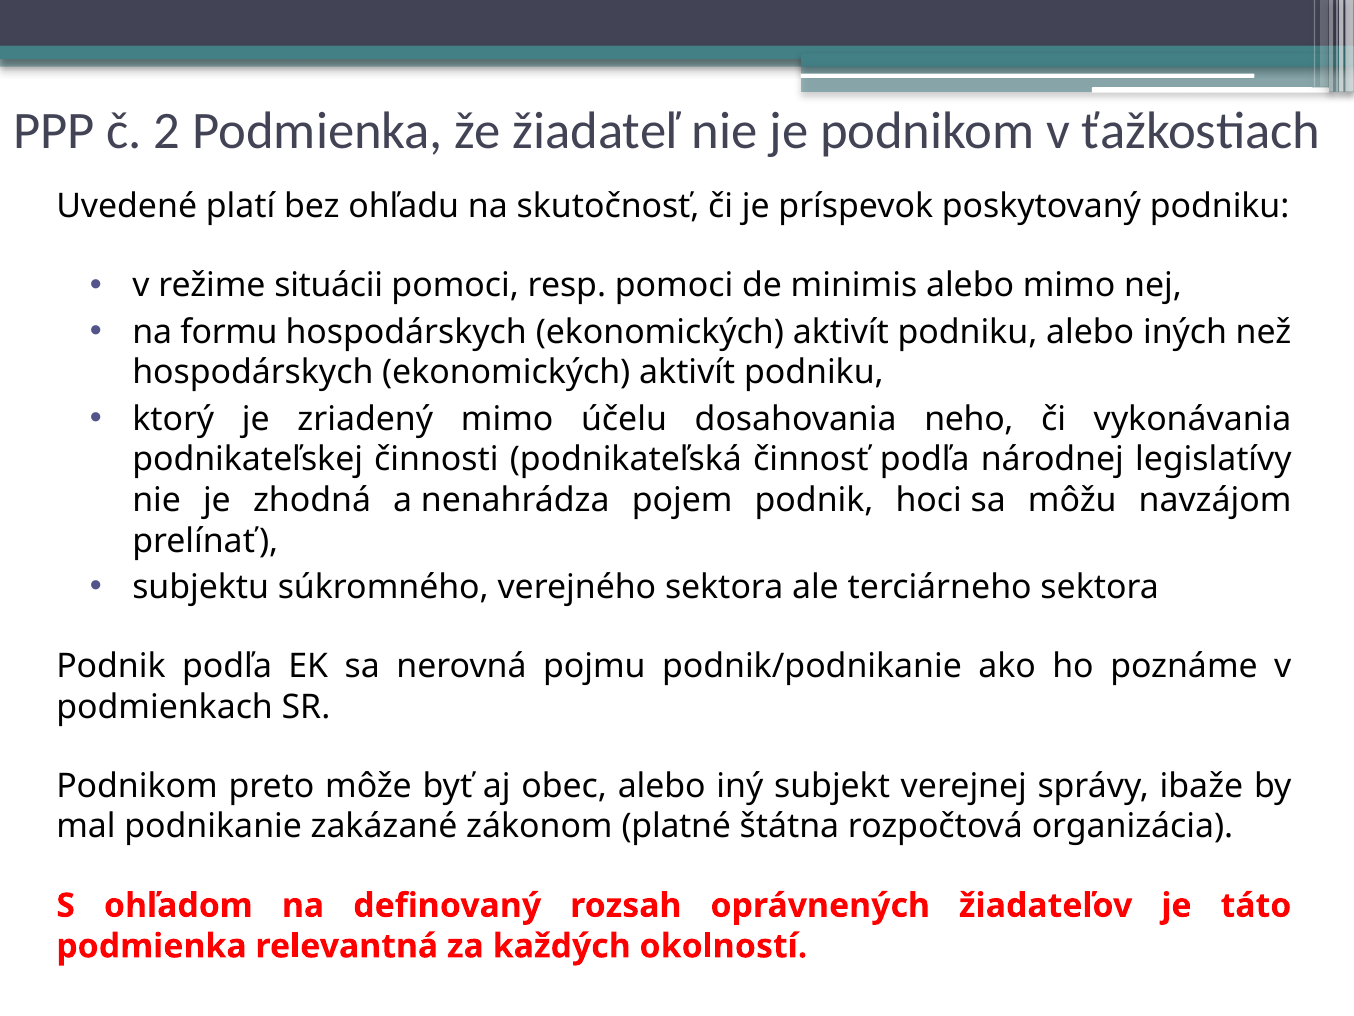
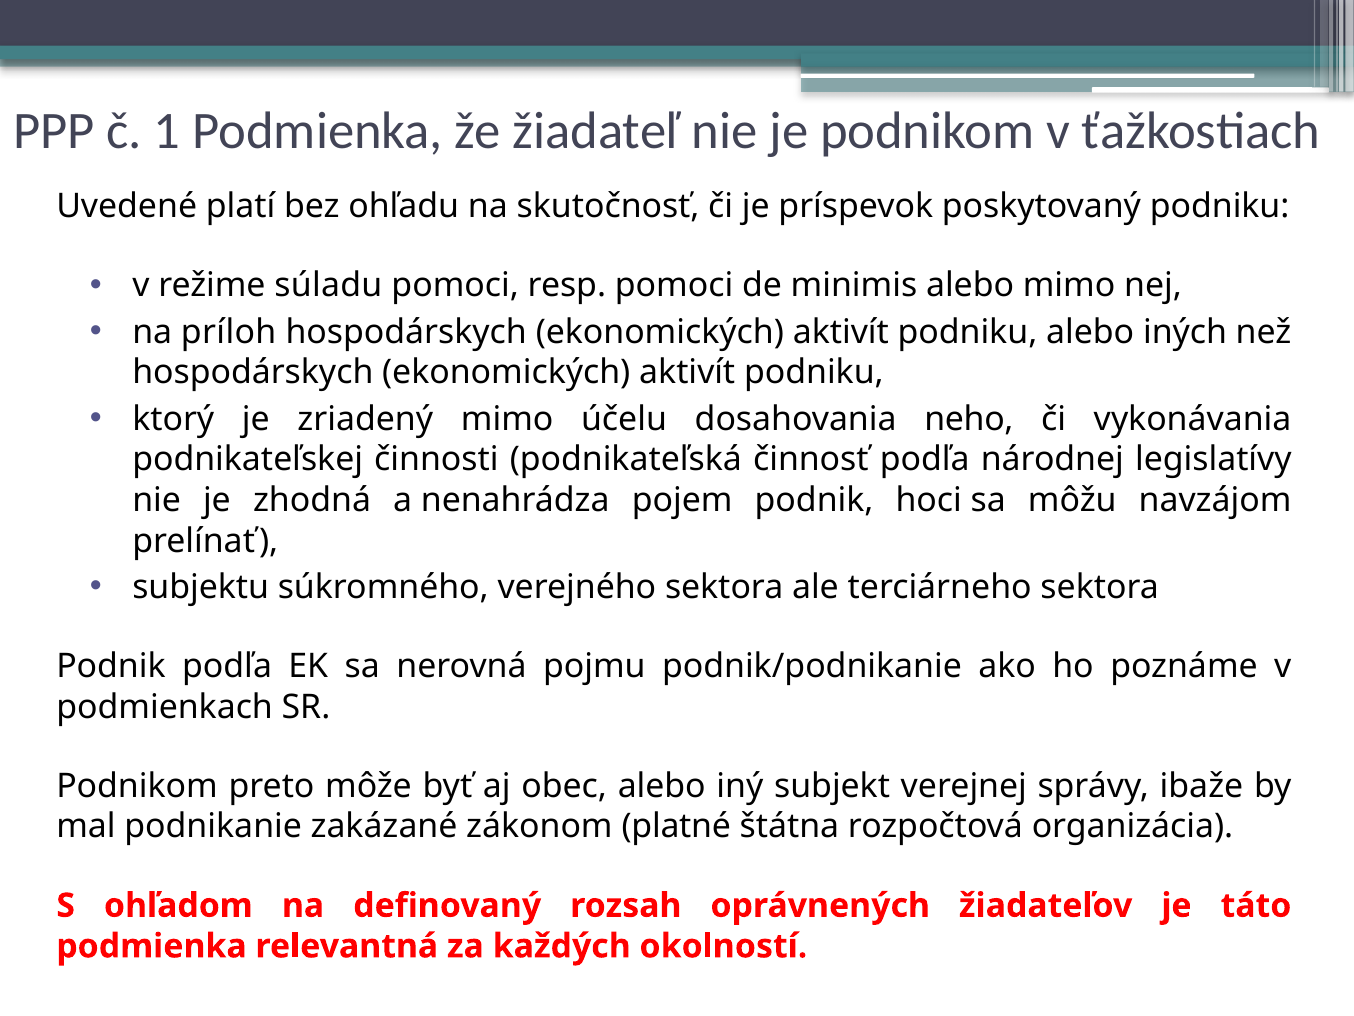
2: 2 -> 1
situácii: situácii -> súladu
formu: formu -> príloh
